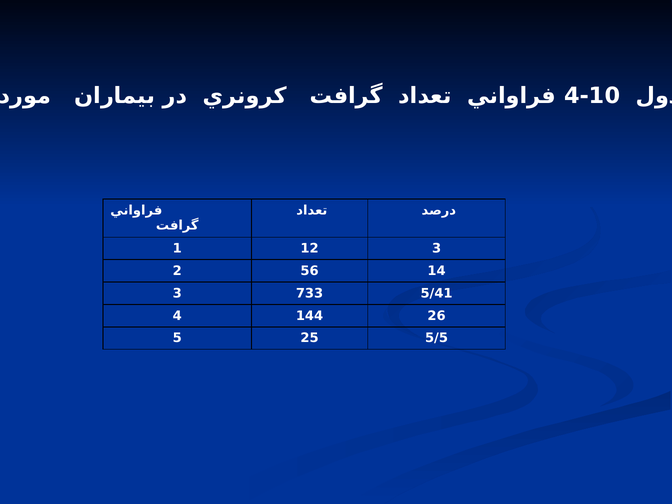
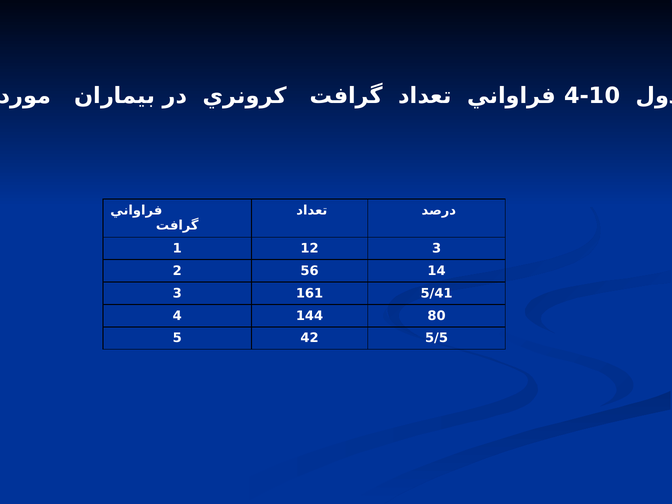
733: 733 -> 161
26: 26 -> 80
25: 25 -> 42
